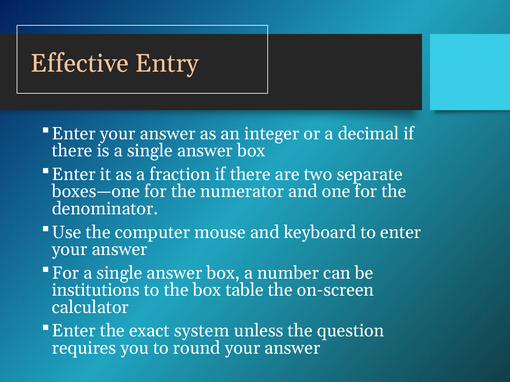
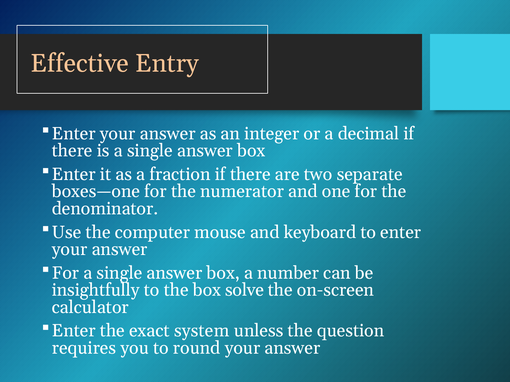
institutions: institutions -> insightfully
table: table -> solve
